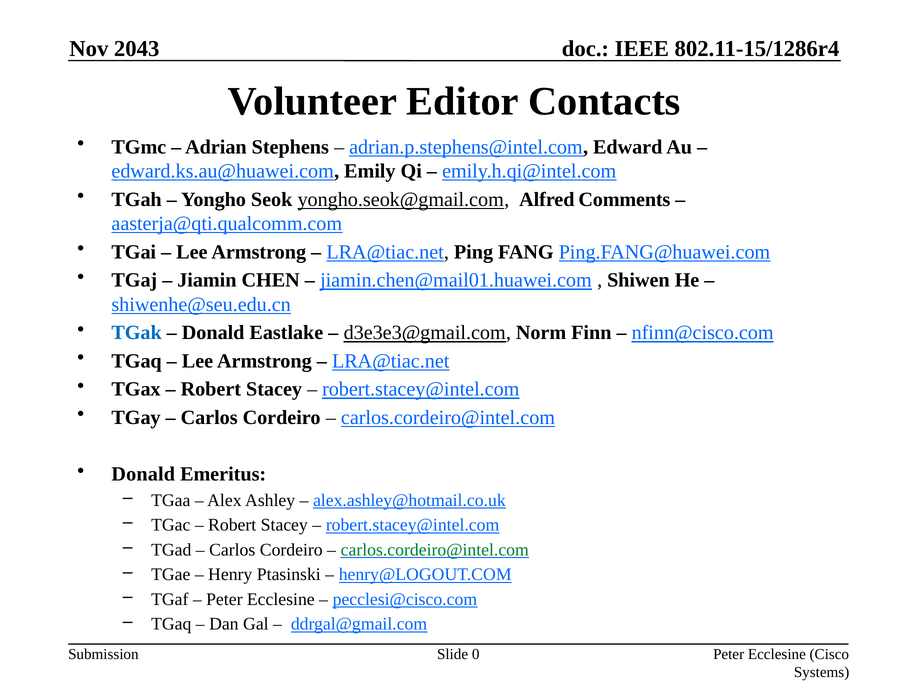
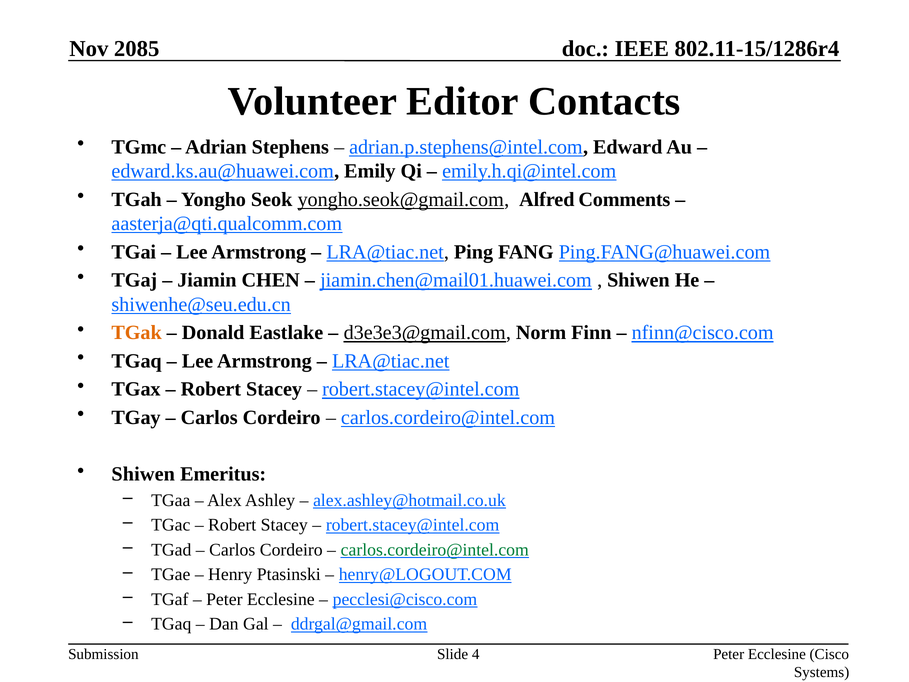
2043: 2043 -> 2085
TGak colour: blue -> orange
Donald at (143, 474): Donald -> Shiwen
0: 0 -> 4
